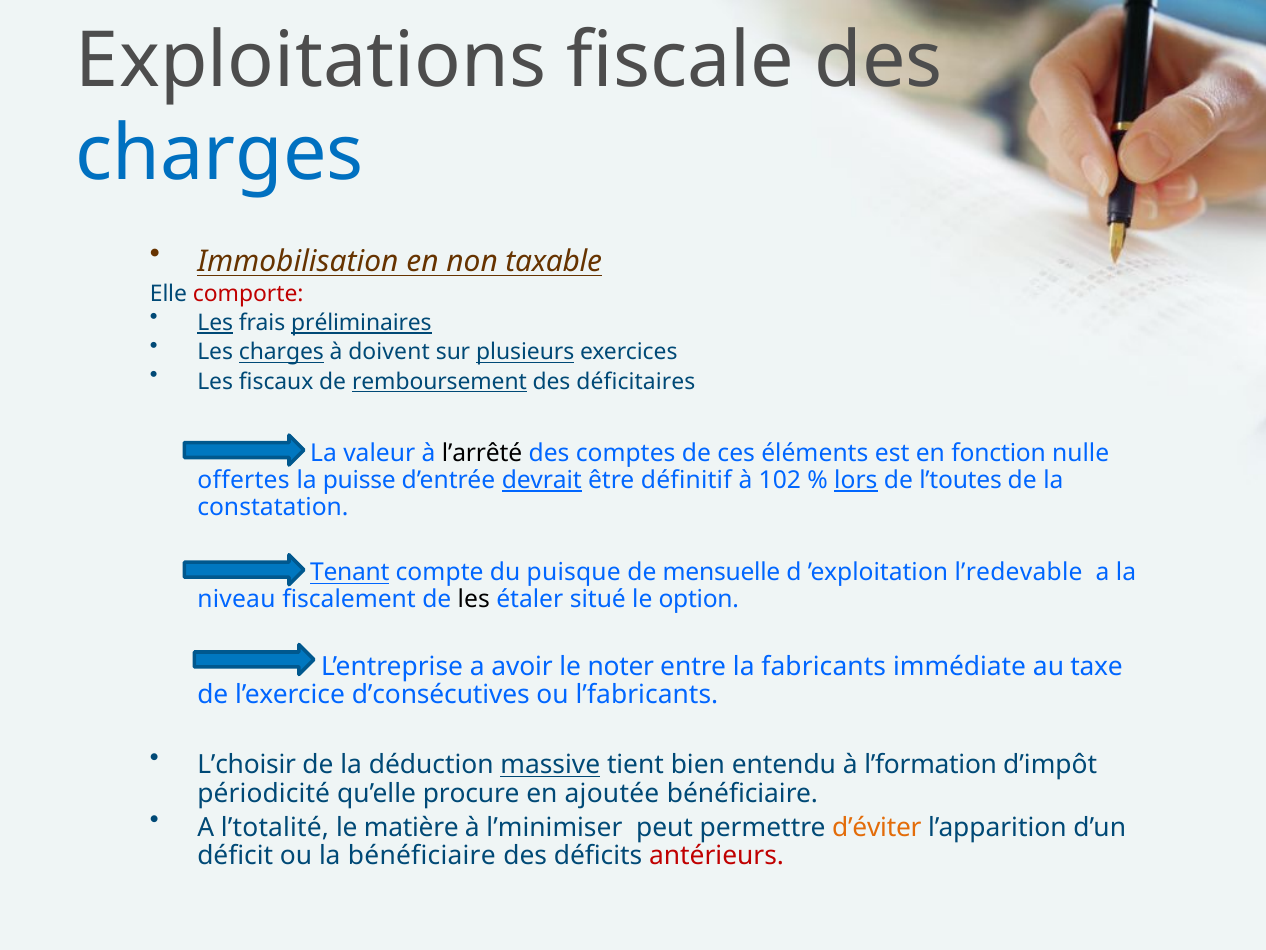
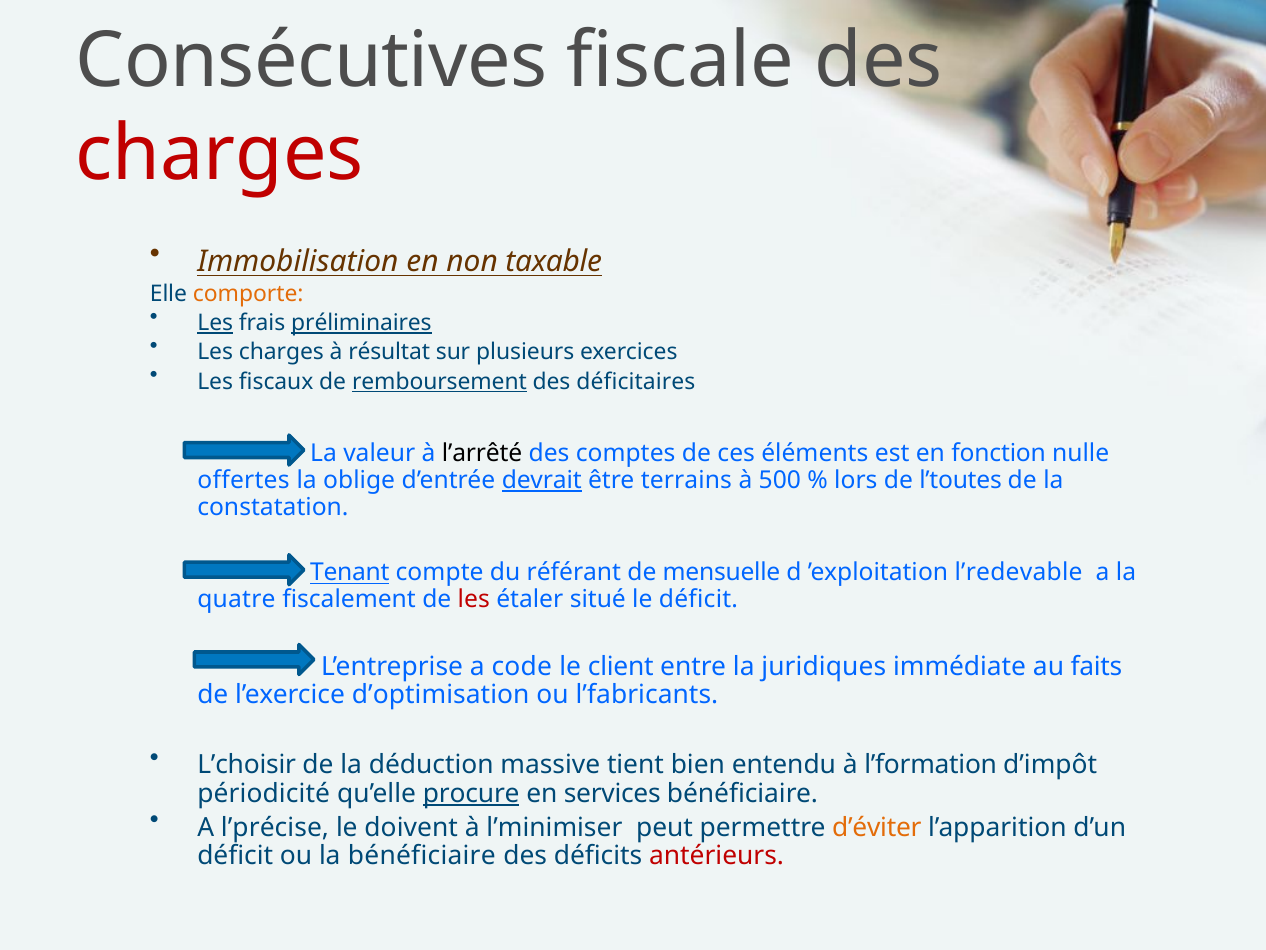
Exploitations: Exploitations -> Consécutives
charges at (220, 154) colour: blue -> red
comporte colour: red -> orange
charges at (281, 352) underline: present -> none
doivent: doivent -> résultat
plusieurs underline: present -> none
puisse: puisse -> oblige
définitif: définitif -> terrains
102: 102 -> 500
lors underline: present -> none
puisque: puisque -> référant
niveau: niveau -> quatre
les at (474, 599) colour: black -> red
le option: option -> déficit
avoir: avoir -> code
noter: noter -> client
fabricants: fabricants -> juridiques
taxe: taxe -> faits
d’consécutives: d’consécutives -> d’optimisation
massive underline: present -> none
procure underline: none -> present
ajoutée: ajoutée -> services
l’totalité: l’totalité -> l’précise
matière: matière -> doivent
